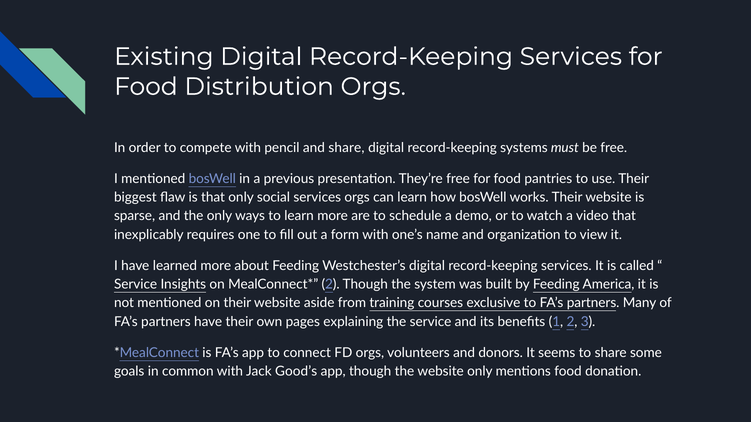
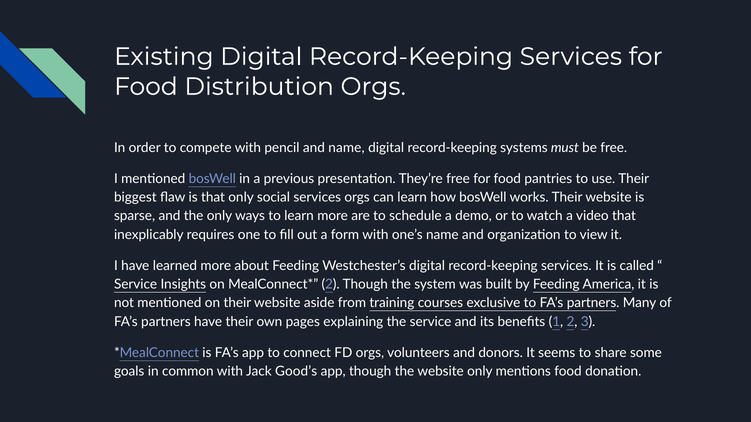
and share: share -> name
